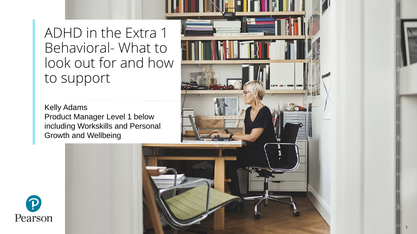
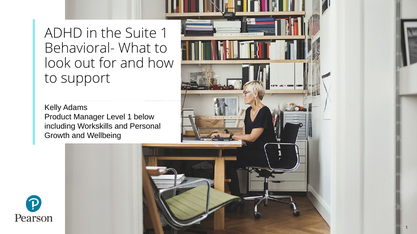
Extra: Extra -> Suite
